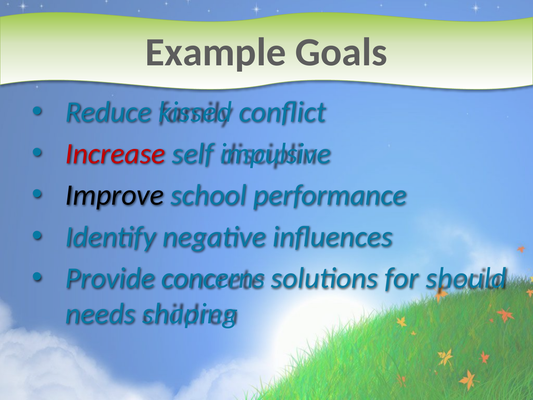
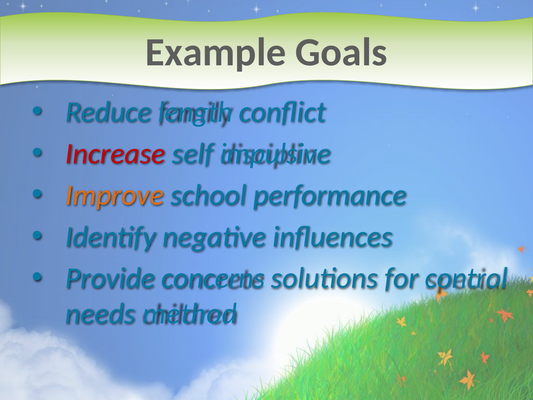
kissed: kissed -> length
Improve colour: black -> orange
should: should -> control
shaping: shaping -> method
